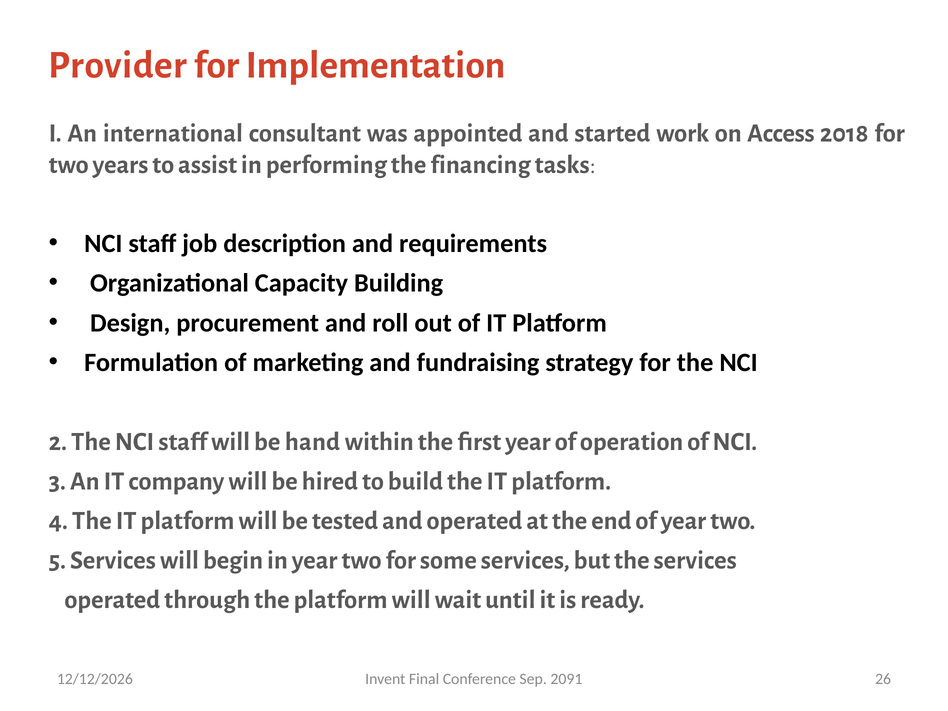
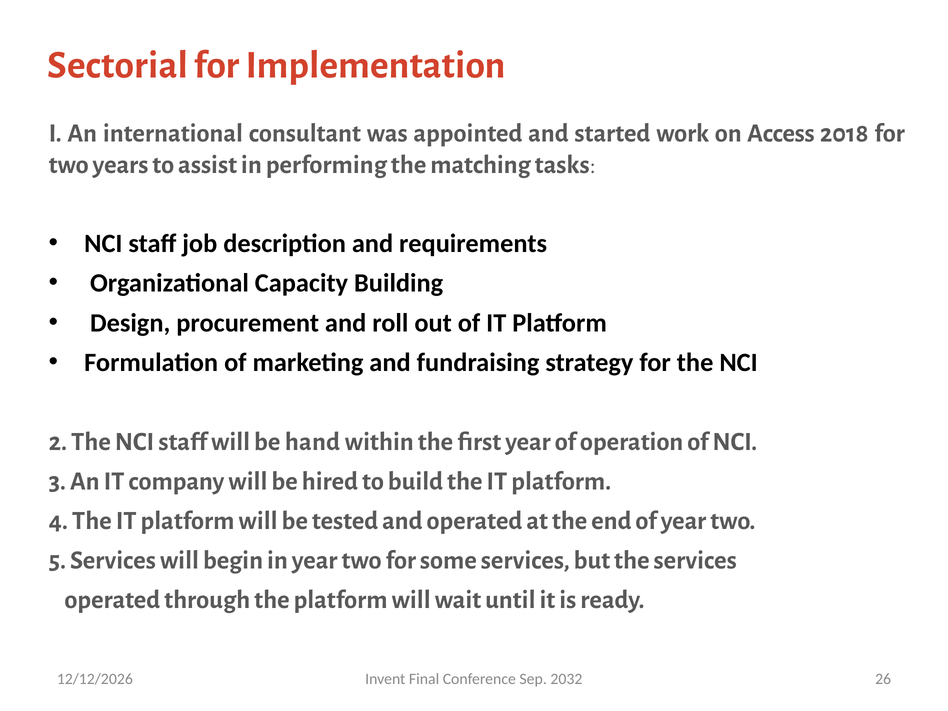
Provider: Provider -> Sectorial
financing: financing -> matching
2091: 2091 -> 2032
